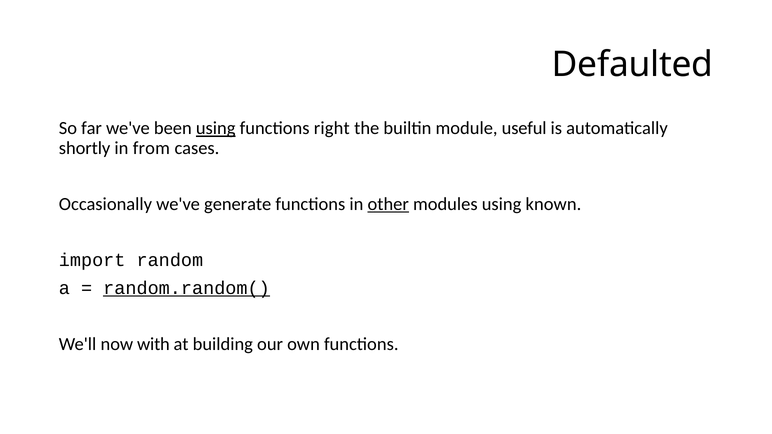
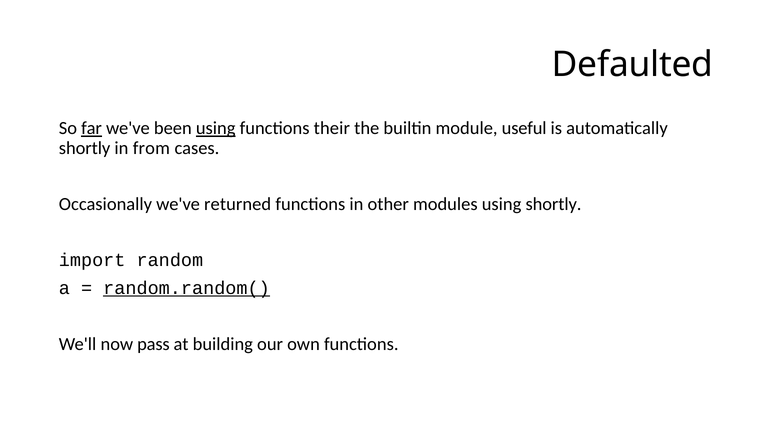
far underline: none -> present
right: right -> their
generate: generate -> returned
other underline: present -> none
using known: known -> shortly
with: with -> pass
